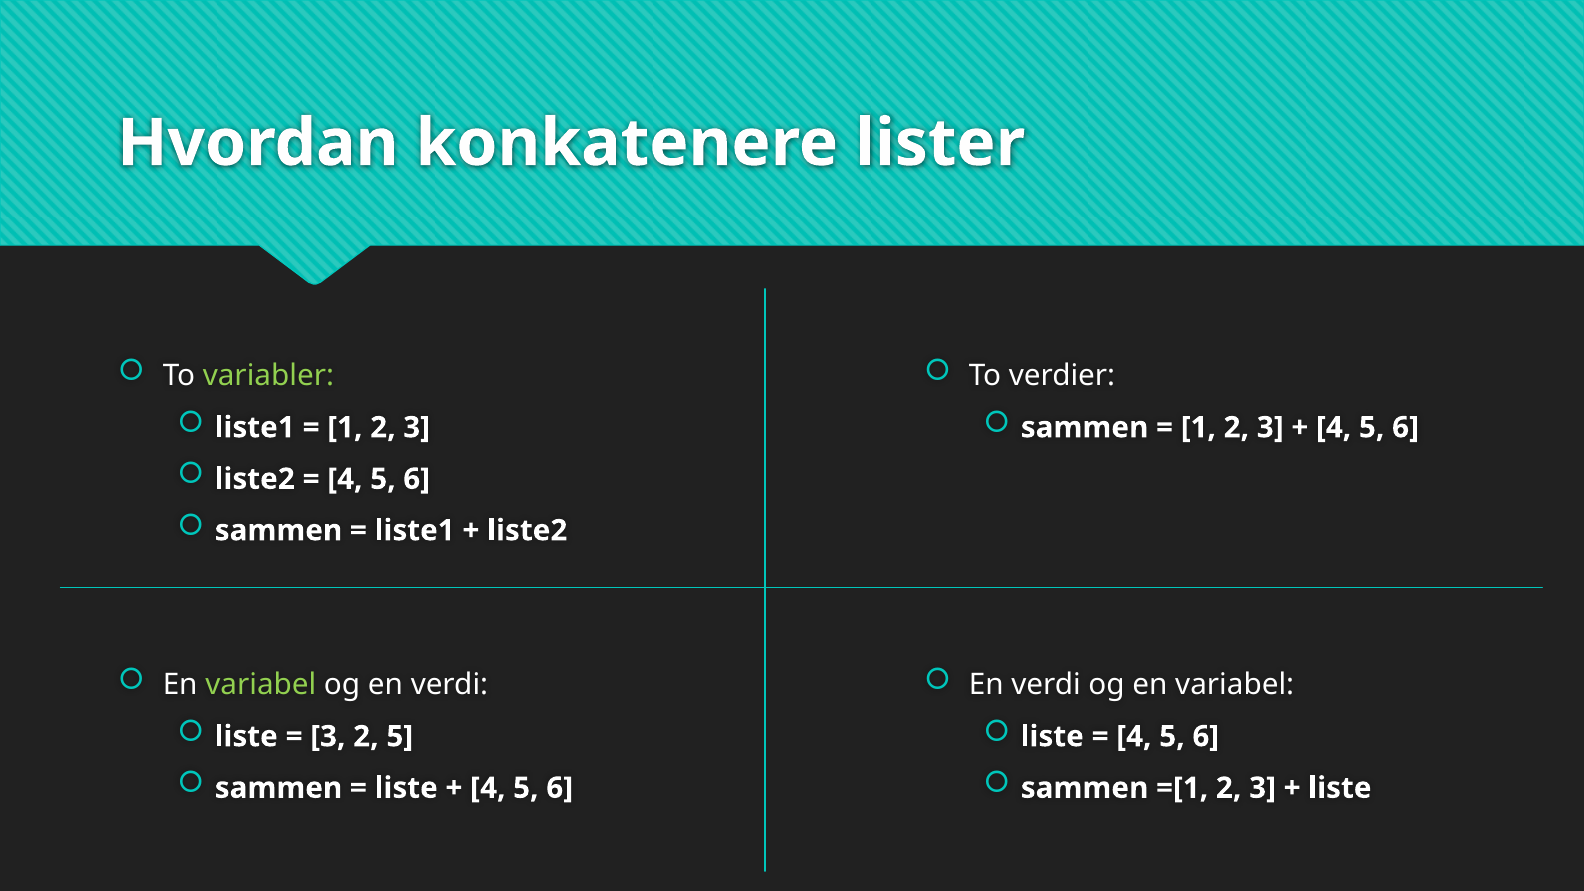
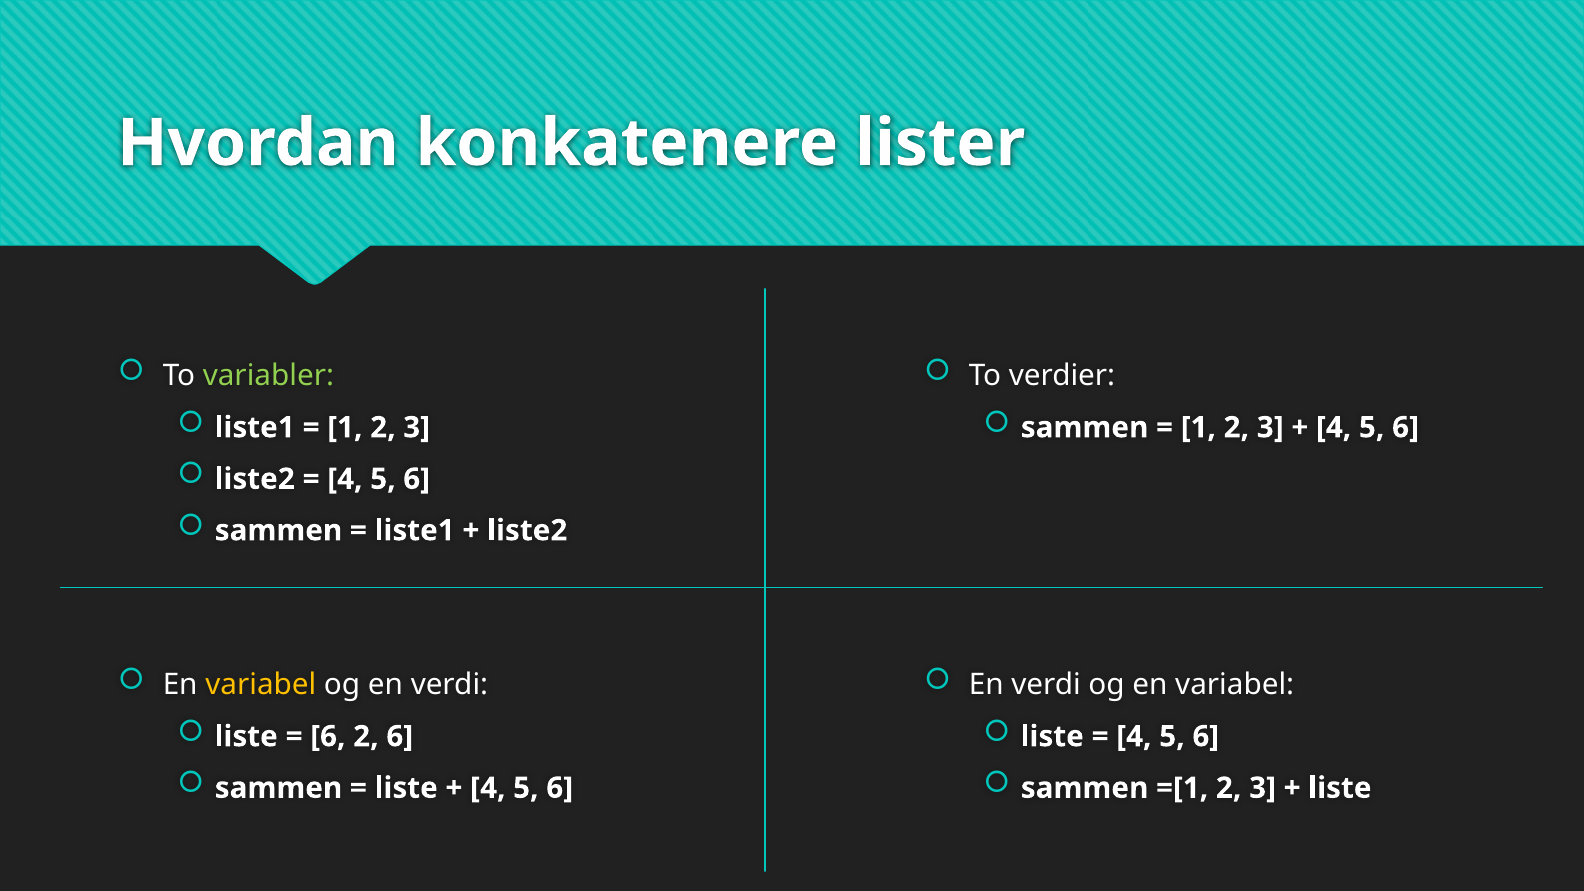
variabel at (261, 685) colour: light green -> yellow
3 at (328, 736): 3 -> 6
2 5: 5 -> 6
